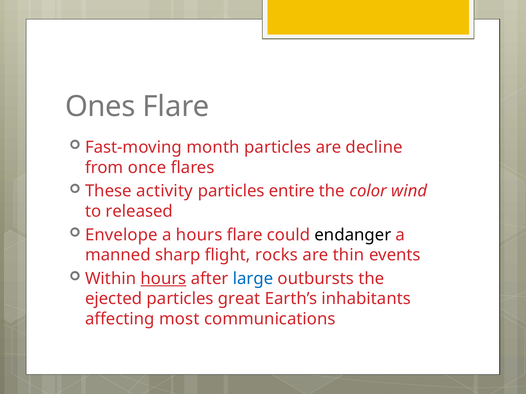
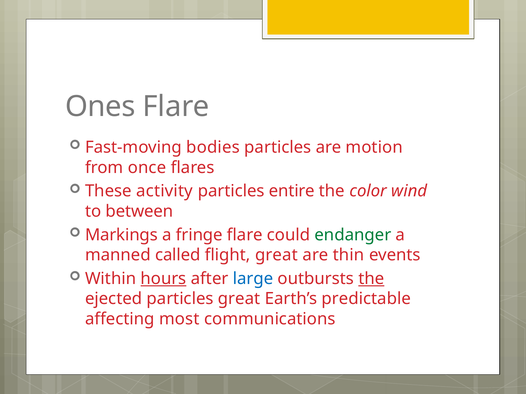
month: month -> bodies
decline: decline -> motion
released: released -> between
Envelope: Envelope -> Markings
a hours: hours -> fringe
endanger colour: black -> green
sharp: sharp -> called
flight rocks: rocks -> great
the at (371, 279) underline: none -> present
inhabitants: inhabitants -> predictable
